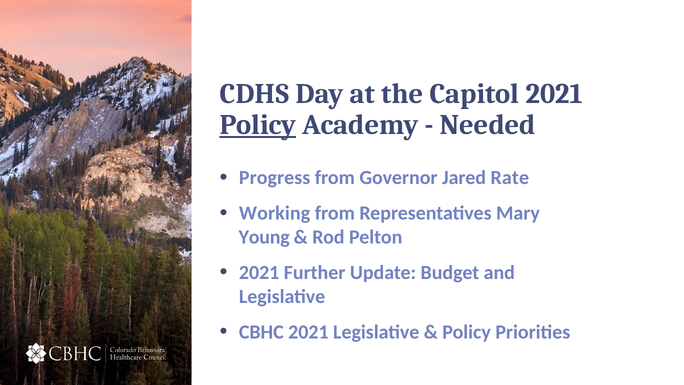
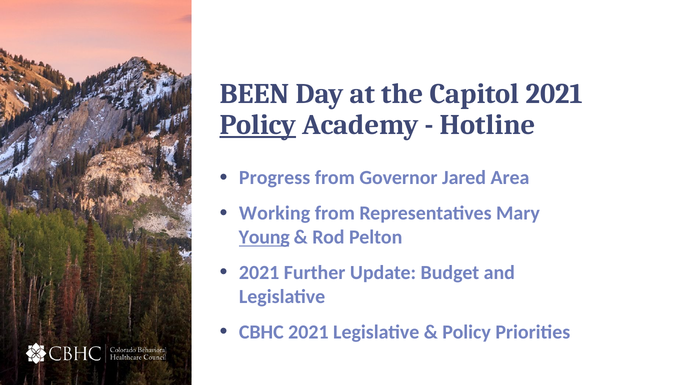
CDHS: CDHS -> BEEN
Needed: Needed -> Hotline
Rate: Rate -> Area
Young underline: none -> present
